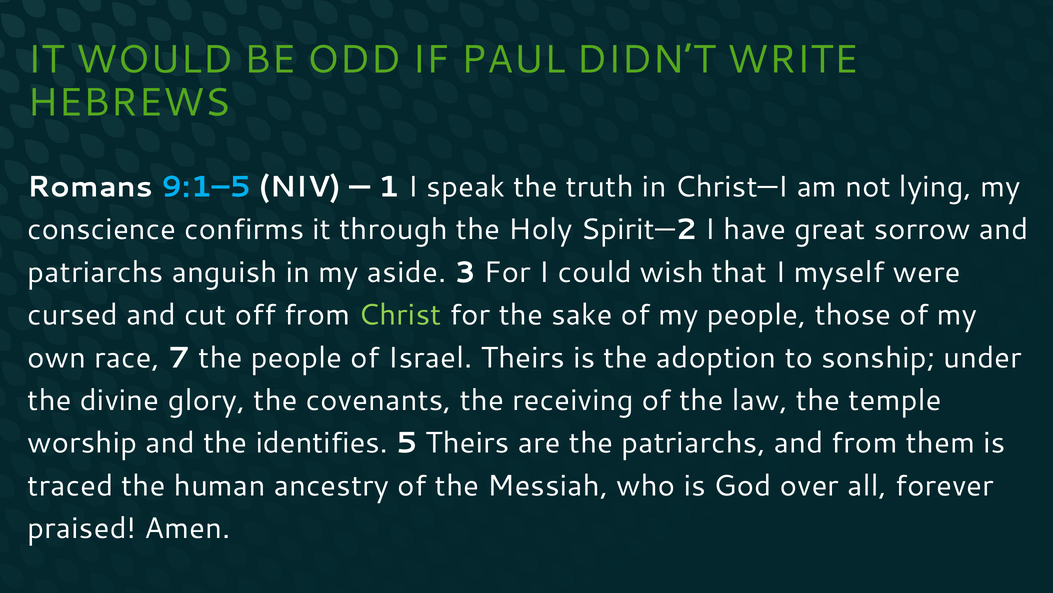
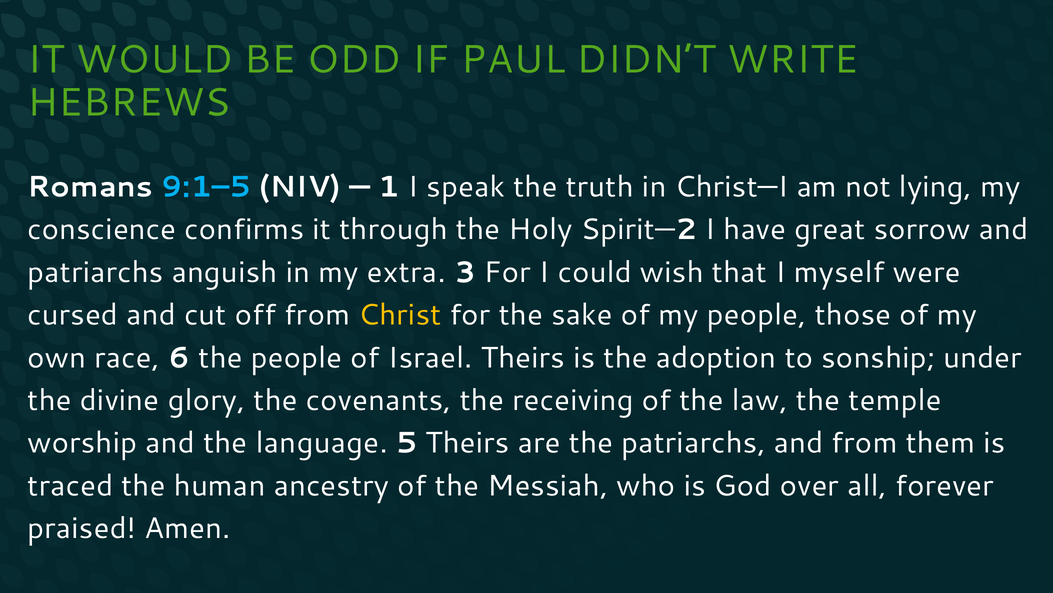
aside: aside -> extra
Christ colour: light green -> yellow
7: 7 -> 6
identifies: identifies -> language
